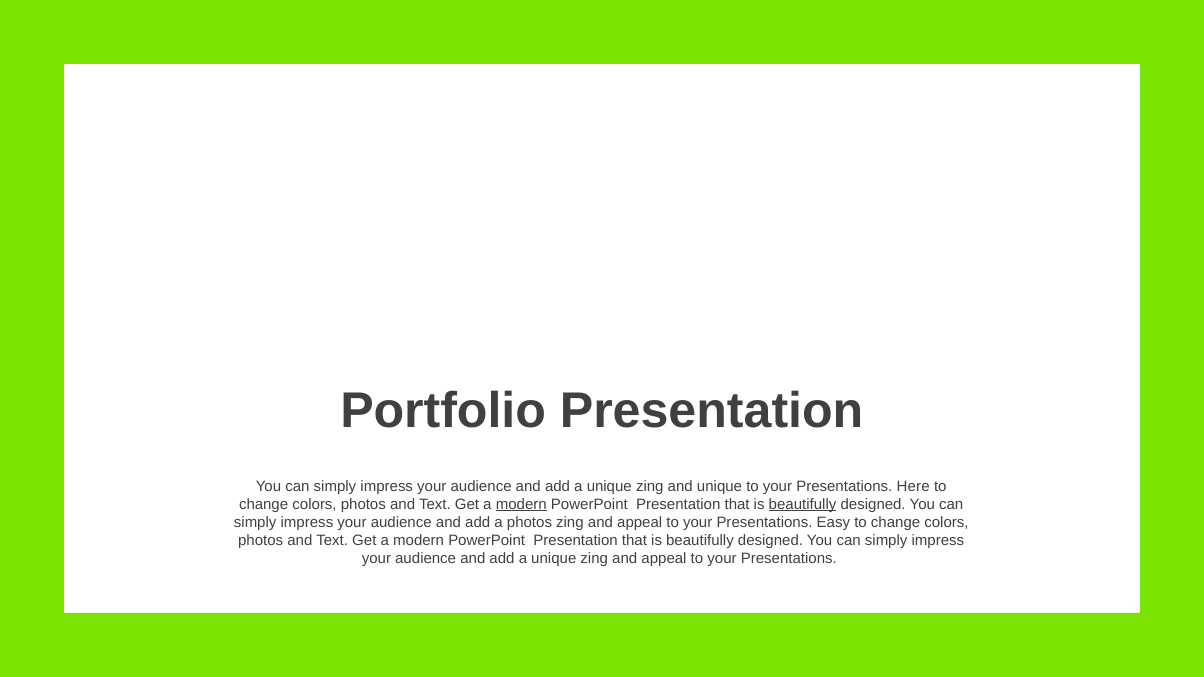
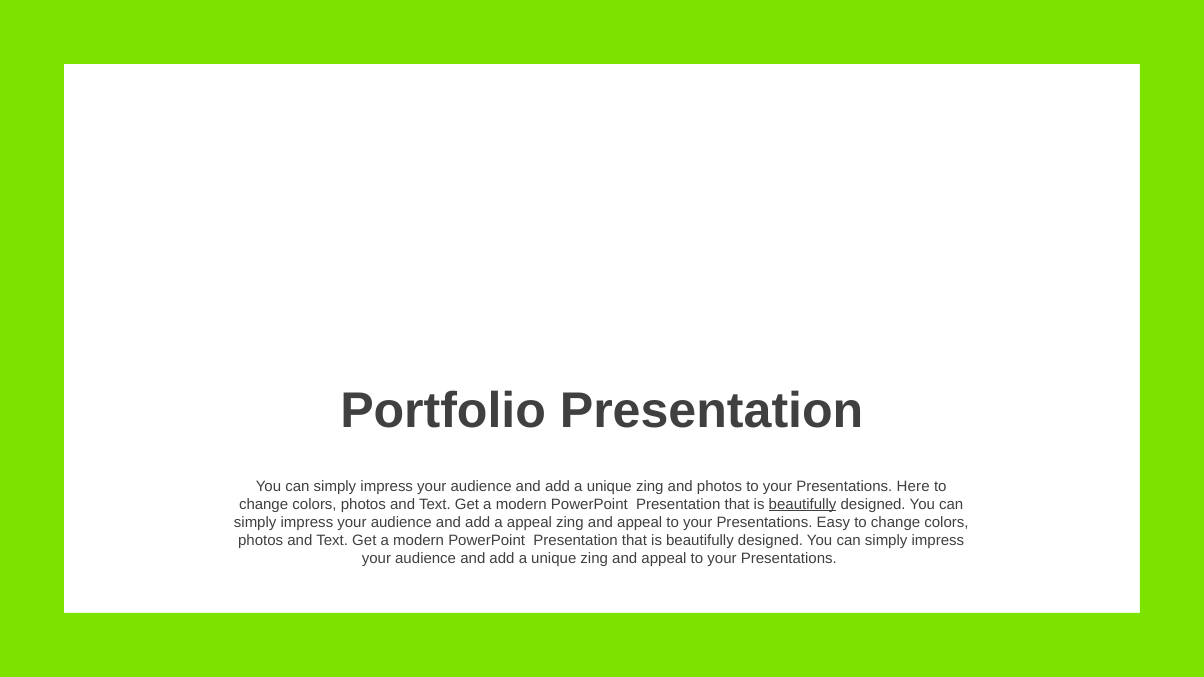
and unique: unique -> photos
modern at (521, 504) underline: present -> none
a photos: photos -> appeal
